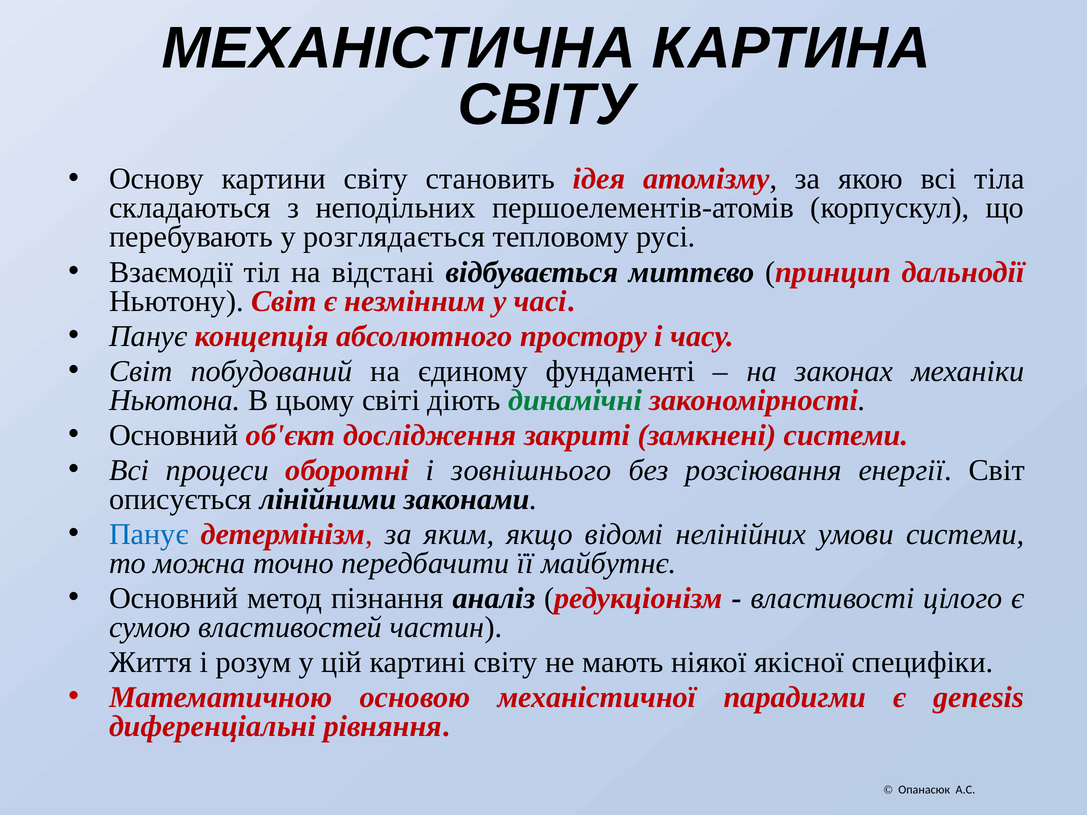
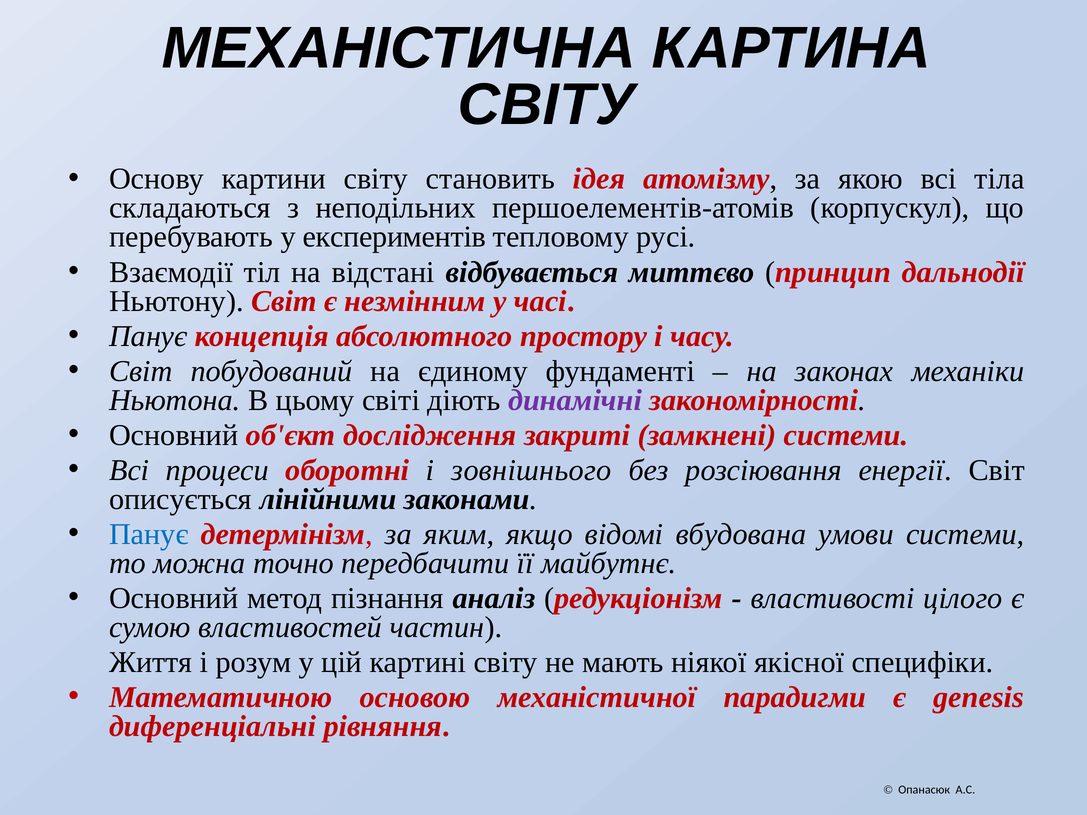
розглядається: розглядається -> експериментів
динамічні colour: green -> purple
нелінійних: нелінійних -> вбудована
